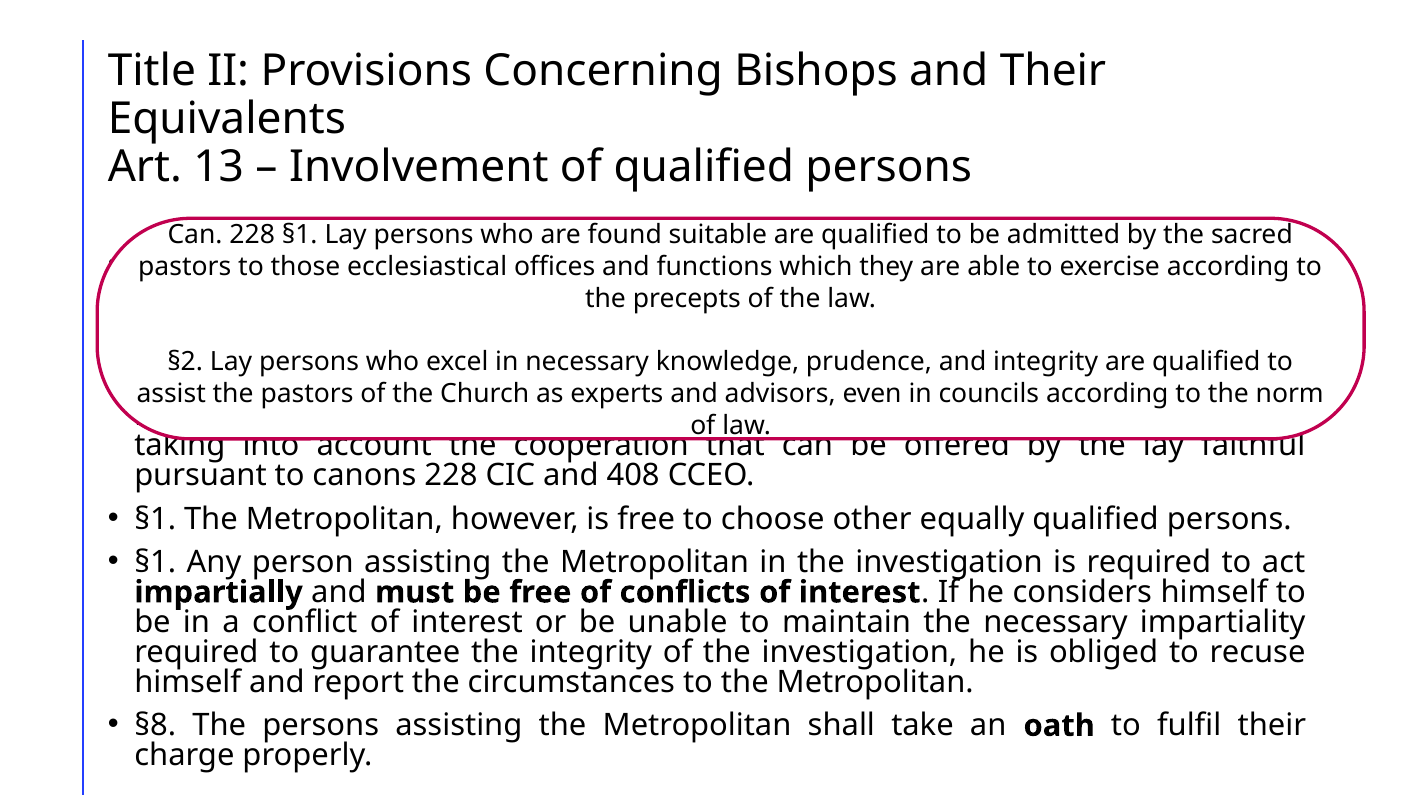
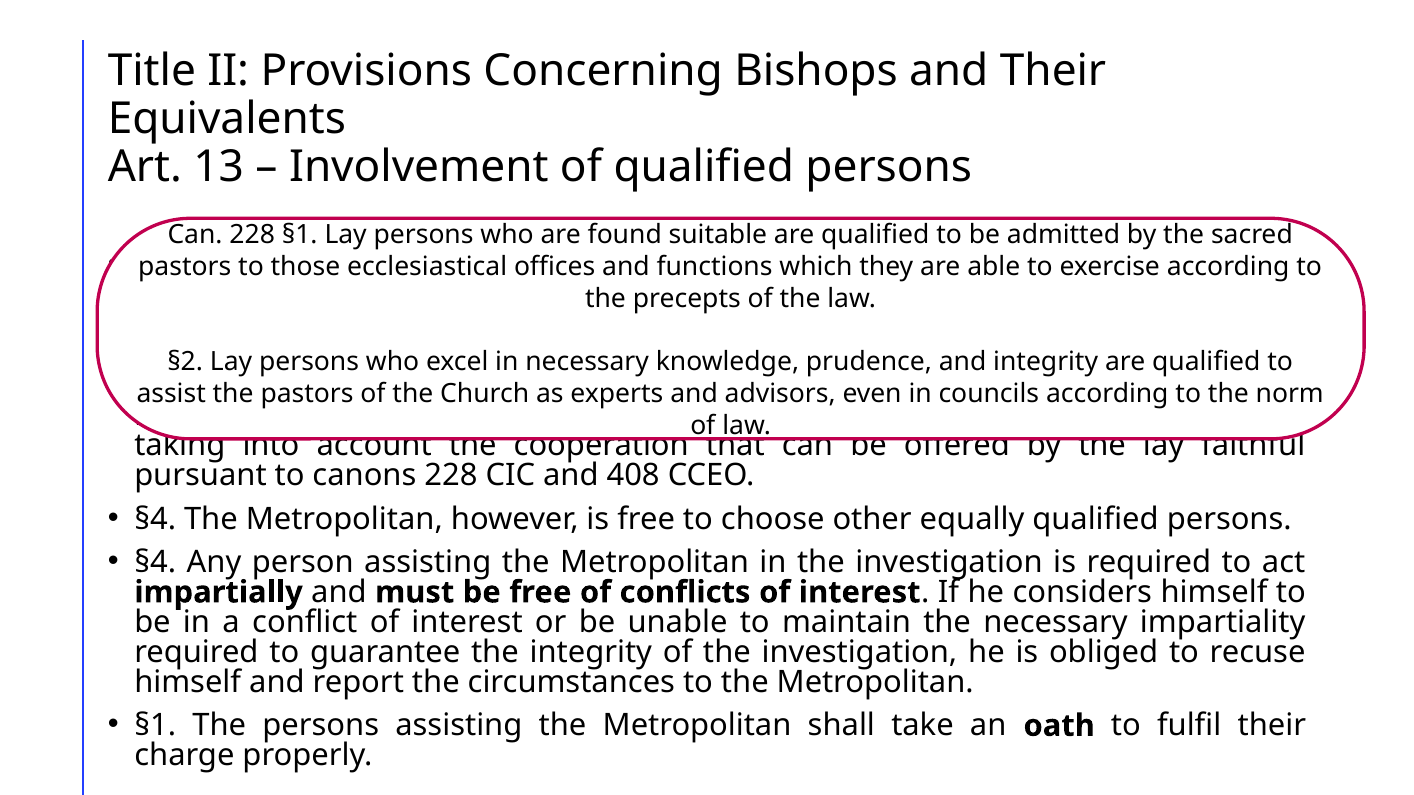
§1 at (155, 519): §1 -> §4
§1 at (155, 562): §1 -> §4
§8 at (155, 726): §8 -> §1
